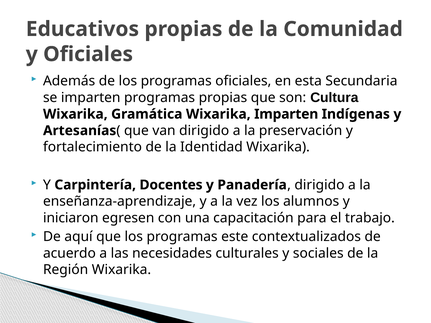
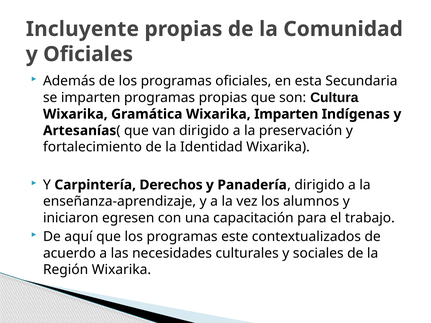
Educativos: Educativos -> Incluyente
Docentes: Docentes -> Derechos
